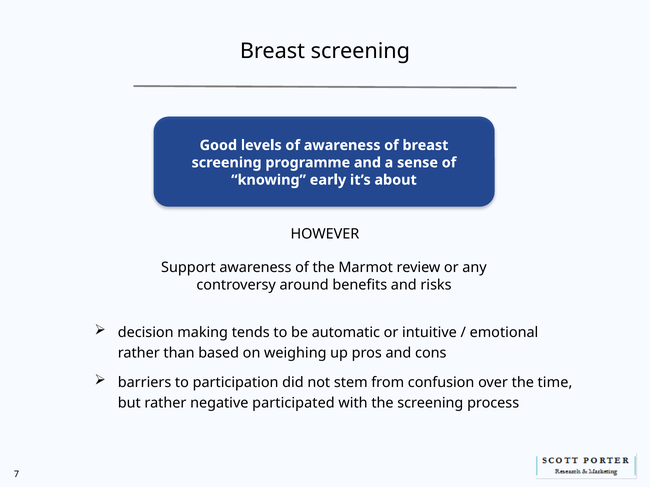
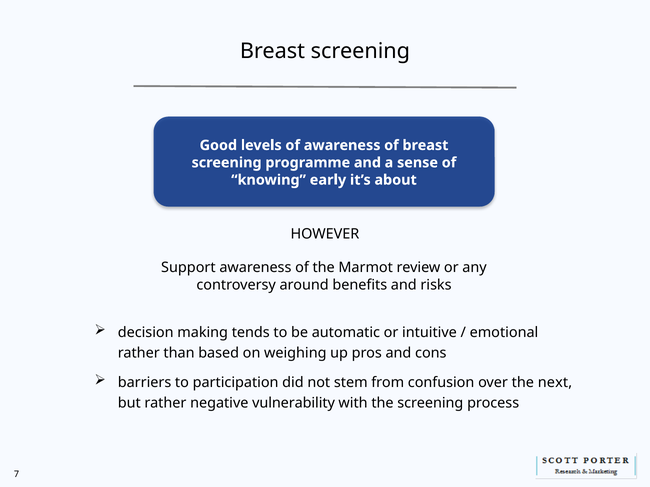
time: time -> next
participated: participated -> vulnerability
